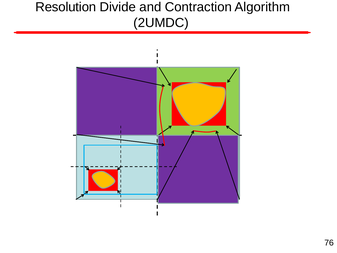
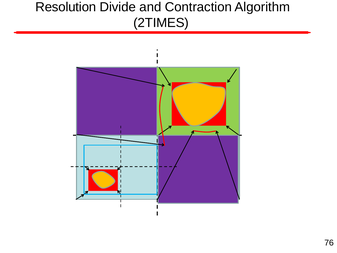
2UMDC: 2UMDC -> 2TIMES
